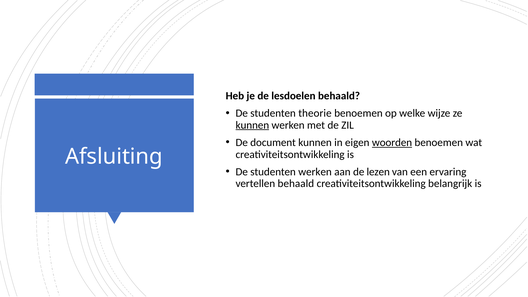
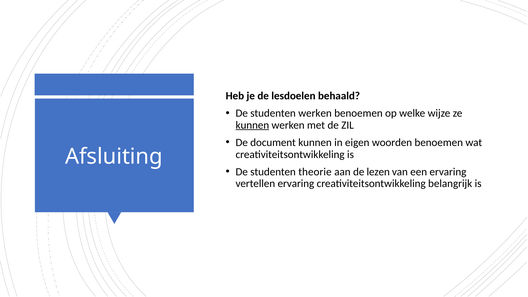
studenten theorie: theorie -> werken
woorden underline: present -> none
studenten werken: werken -> theorie
vertellen behaald: behaald -> ervaring
